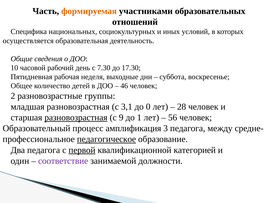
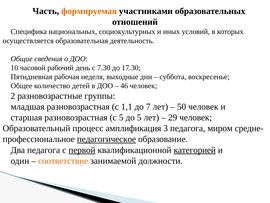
3,1: 3,1 -> 1,1
0: 0 -> 7
28: 28 -> 50
разновозрастная at (76, 117) underline: present -> none
с 9: 9 -> 5
до 1: 1 -> 5
56: 56 -> 29
между: между -> миром
категорией underline: none -> present
соответствие colour: purple -> orange
